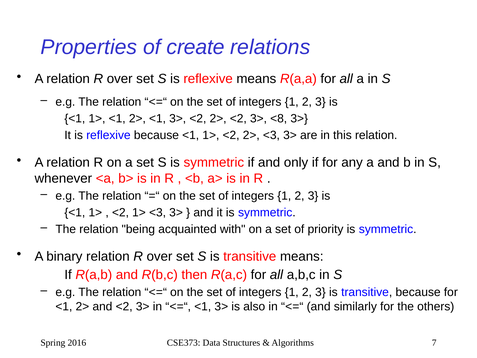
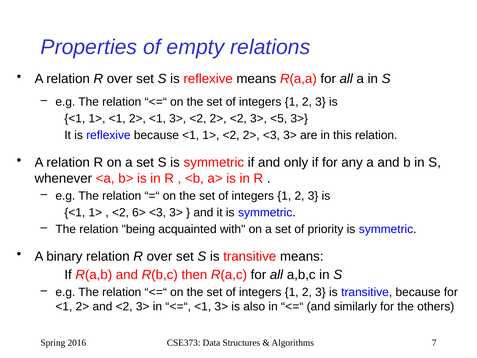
create: create -> empty
<8: <8 -> <5
<2 1>: 1> -> 6>
